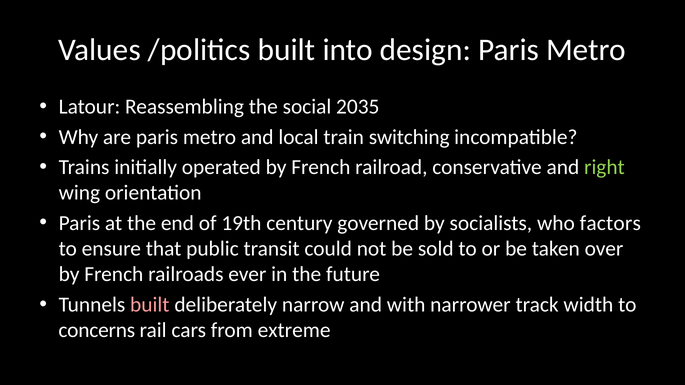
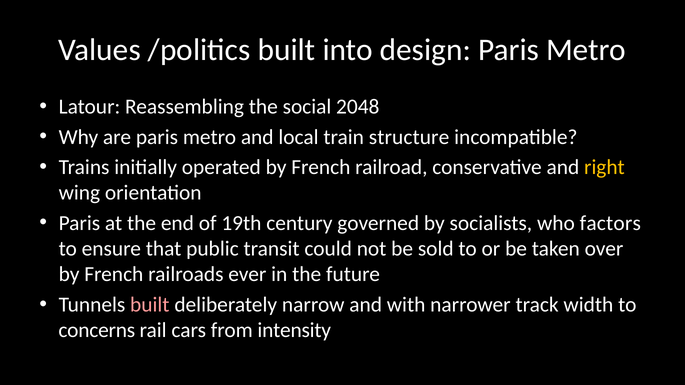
2035: 2035 -> 2048
switching: switching -> structure
right colour: light green -> yellow
extreme: extreme -> intensity
